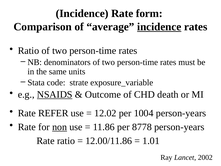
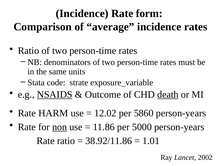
incidence at (159, 27) underline: present -> none
death underline: none -> present
REFER: REFER -> HARM
1004: 1004 -> 5860
8778: 8778 -> 5000
12.00/11.86: 12.00/11.86 -> 38.92/11.86
